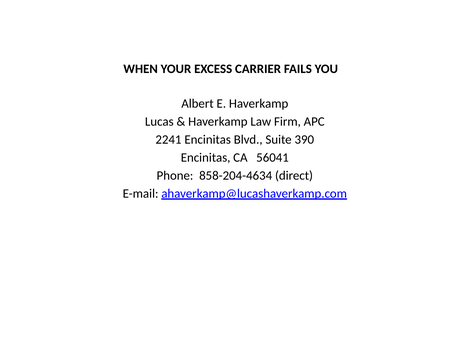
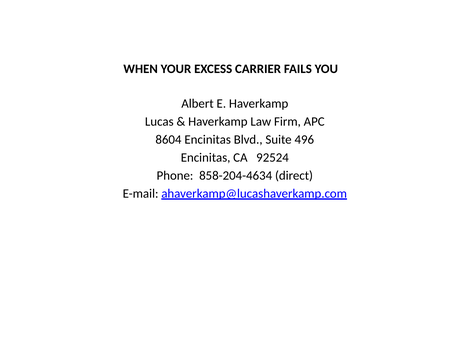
2241: 2241 -> 8604
390: 390 -> 496
56041: 56041 -> 92524
